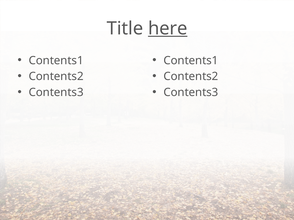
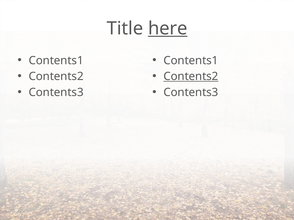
Contents2 at (191, 77) underline: none -> present
